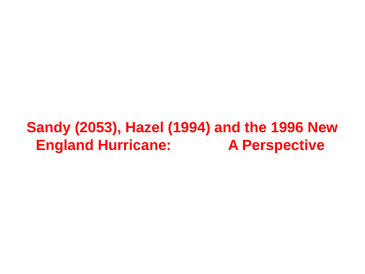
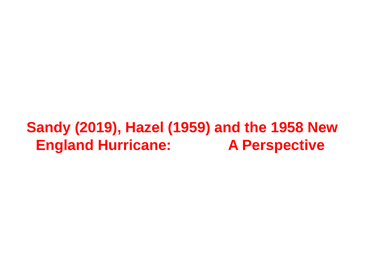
2053: 2053 -> 2019
1994: 1994 -> 1959
1996: 1996 -> 1958
